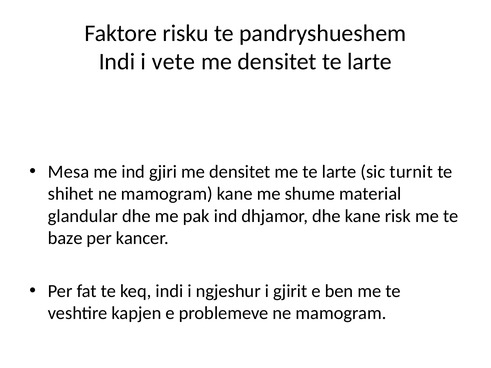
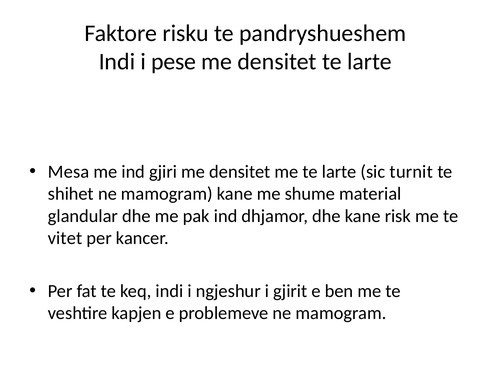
vete: vete -> pese
baze: baze -> vitet
